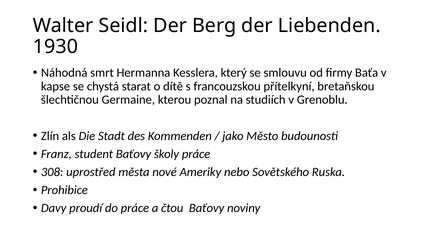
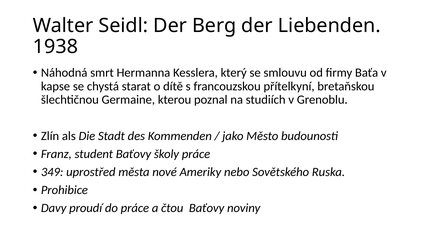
1930: 1930 -> 1938
308: 308 -> 349
